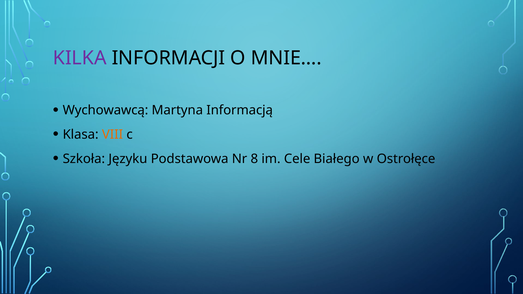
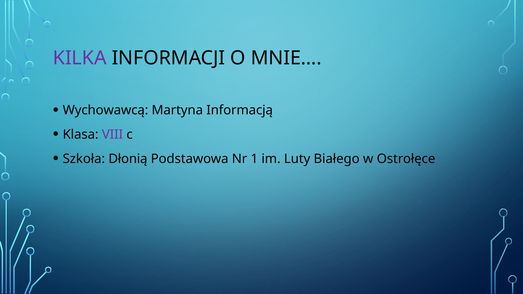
VIII colour: orange -> purple
Języku: Języku -> Dłonią
8: 8 -> 1
Cele: Cele -> Luty
